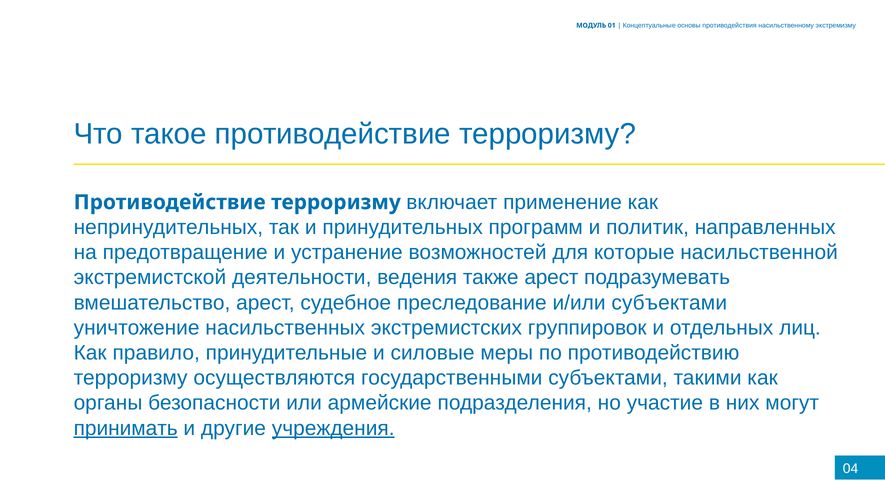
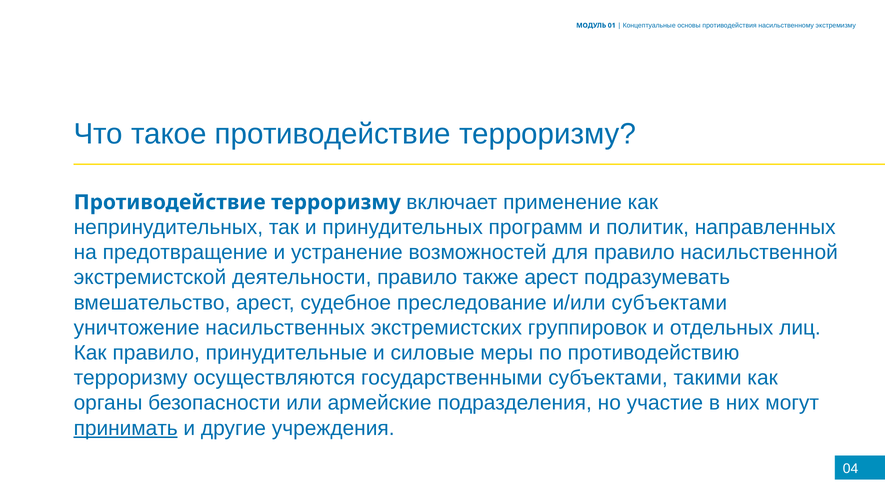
для которые: которые -> правило
деятельности ведения: ведения -> правило
учреждения underline: present -> none
